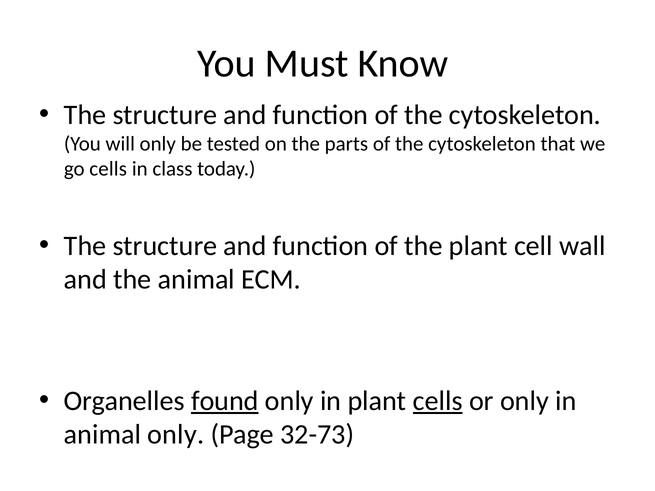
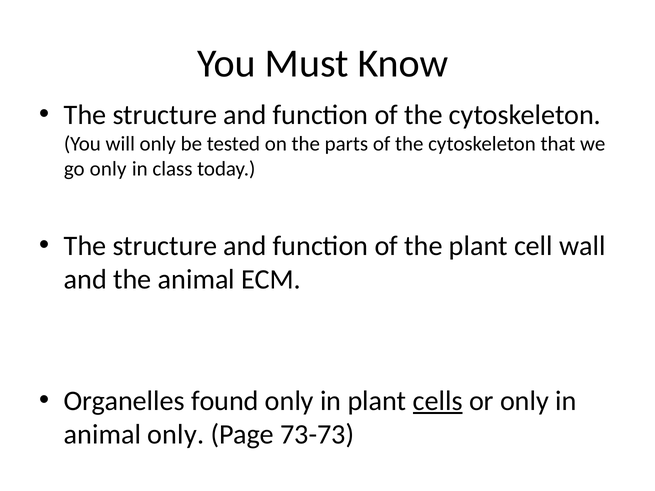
go cells: cells -> only
found underline: present -> none
32-73: 32-73 -> 73-73
